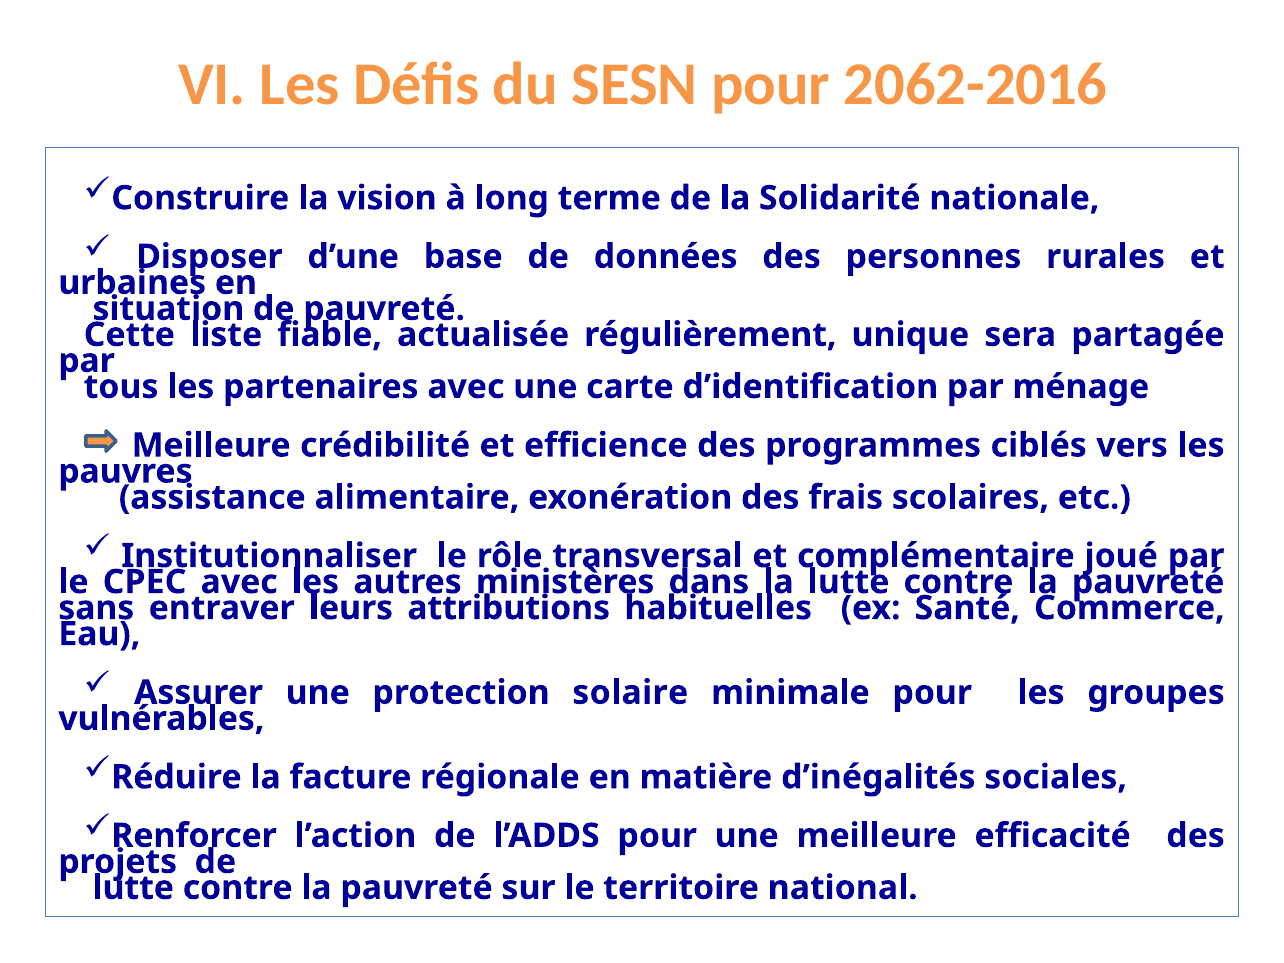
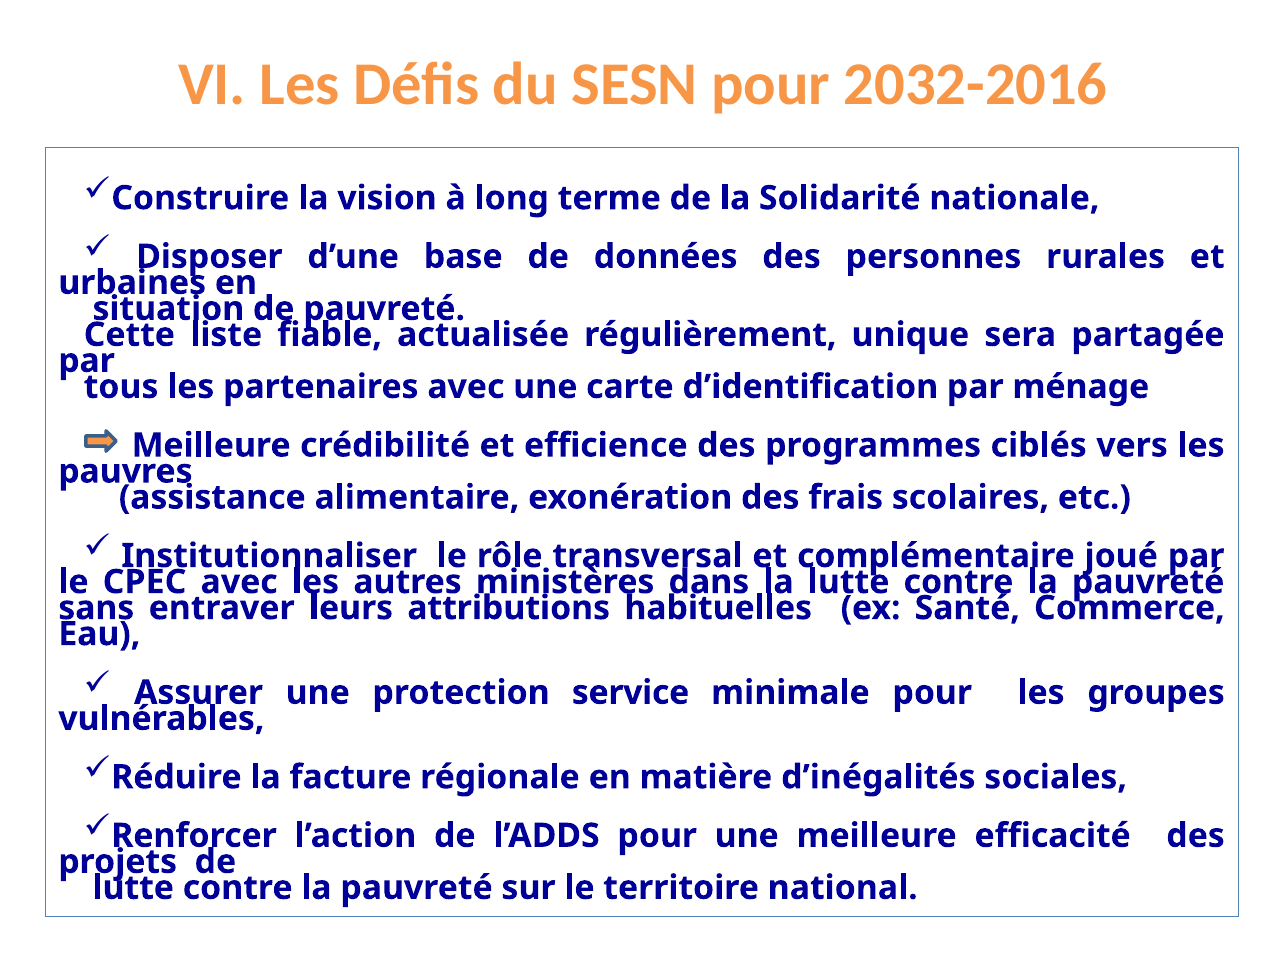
2062-2016: 2062-2016 -> 2032-2016
solaire: solaire -> service
